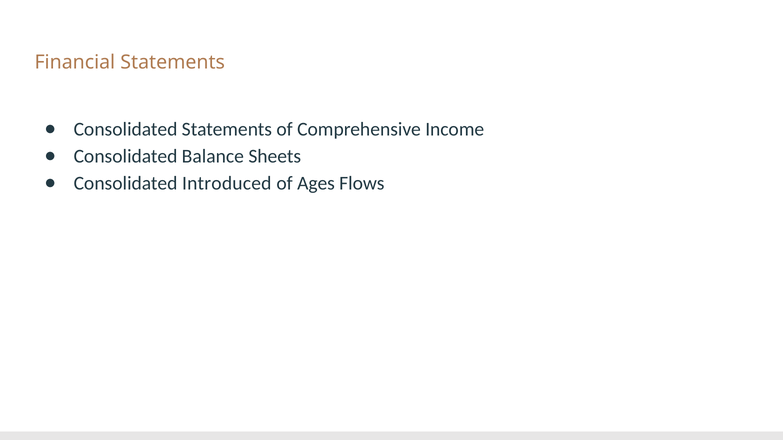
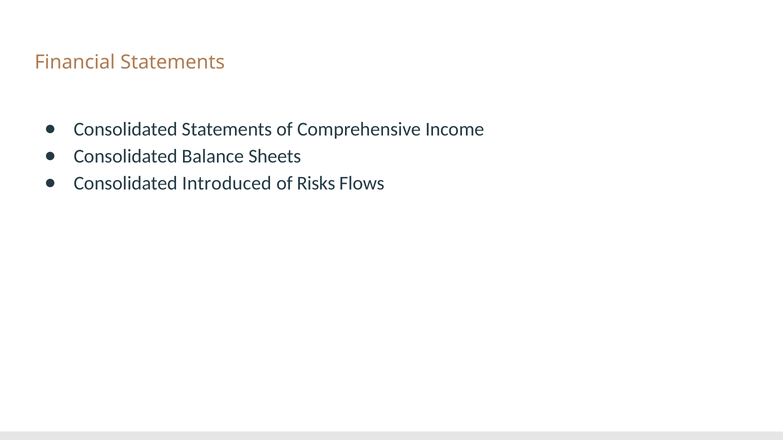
Ages: Ages -> Risks
